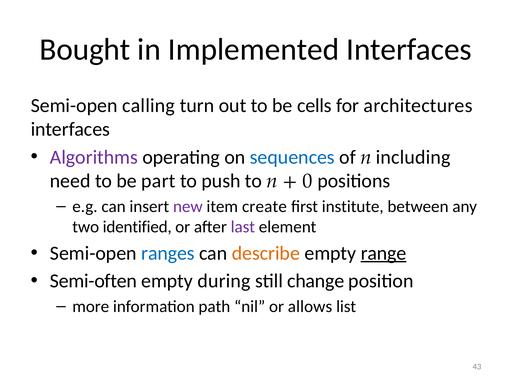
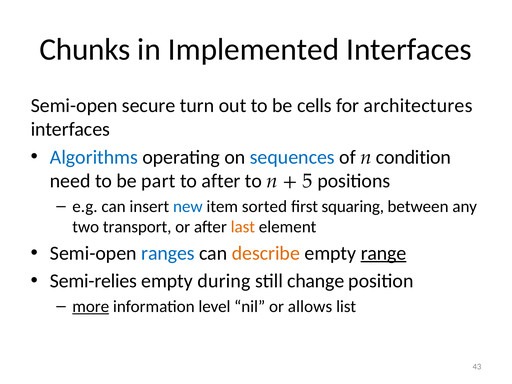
Bought: Bought -> Chunks
calling: calling -> secure
Algorithms colour: purple -> blue
including: including -> condition
to push: push -> after
0: 0 -> 5
new colour: purple -> blue
create: create -> sorted
institute: institute -> squaring
identified: identified -> transport
last colour: purple -> orange
Semi-often: Semi-often -> Semi-relies
more underline: none -> present
path: path -> level
